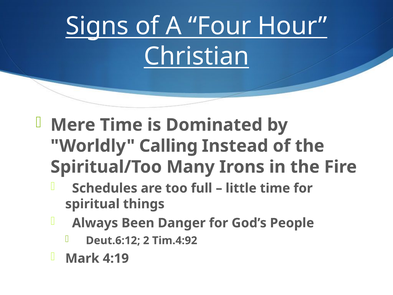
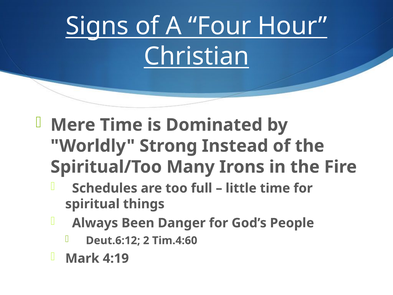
Calling: Calling -> Strong
Tim.4:92: Tim.4:92 -> Tim.4:60
